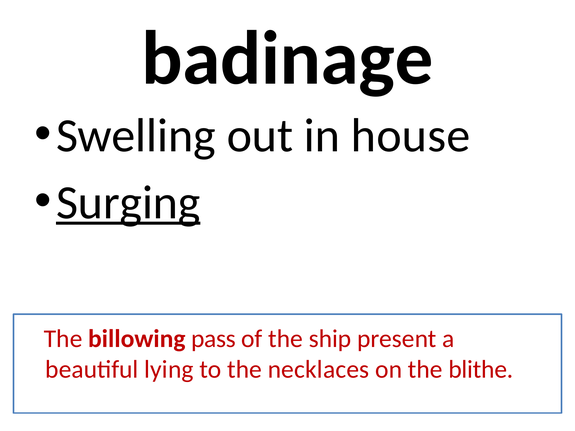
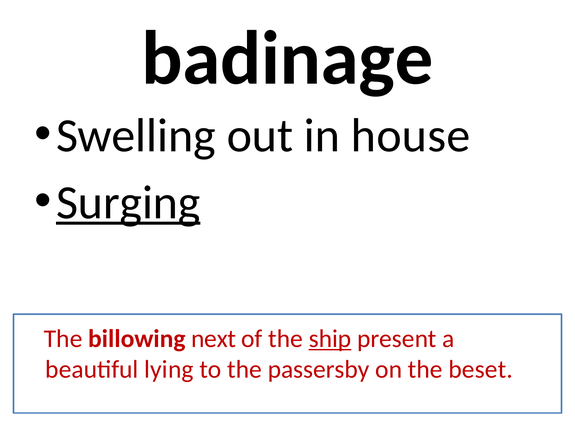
pass: pass -> next
ship underline: none -> present
necklaces: necklaces -> passersby
blithe: blithe -> beset
